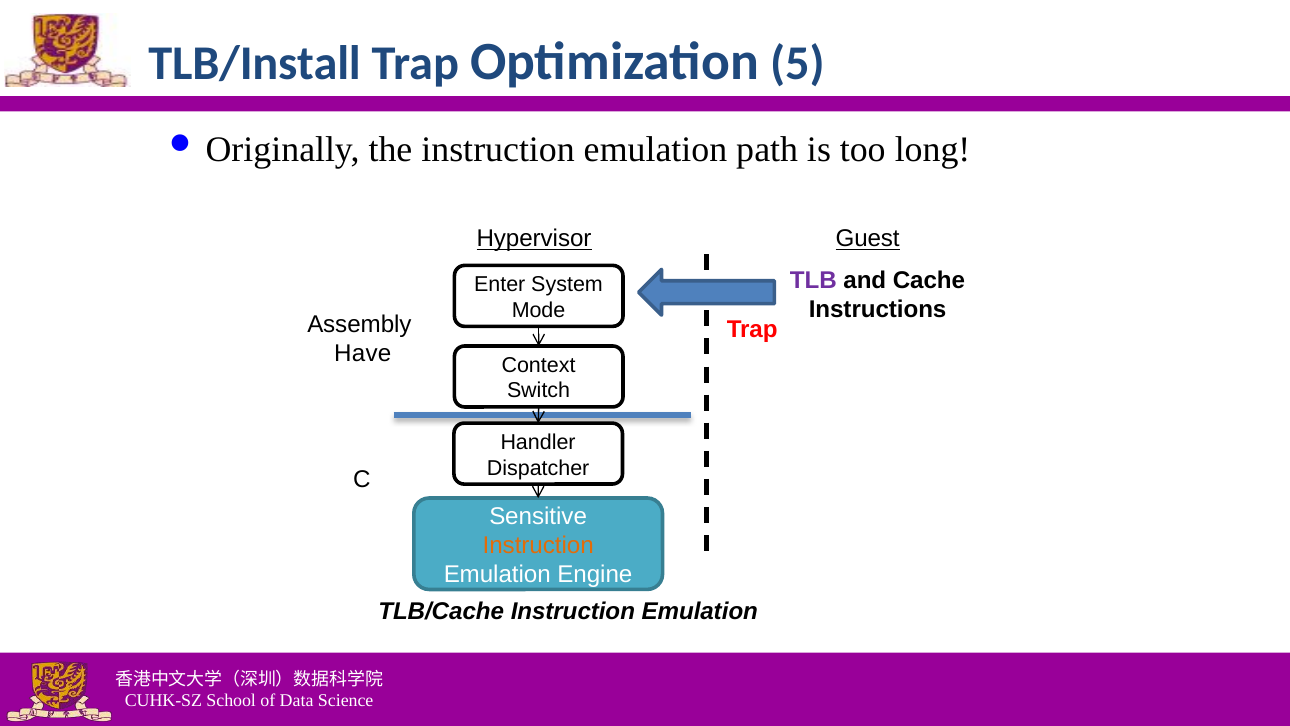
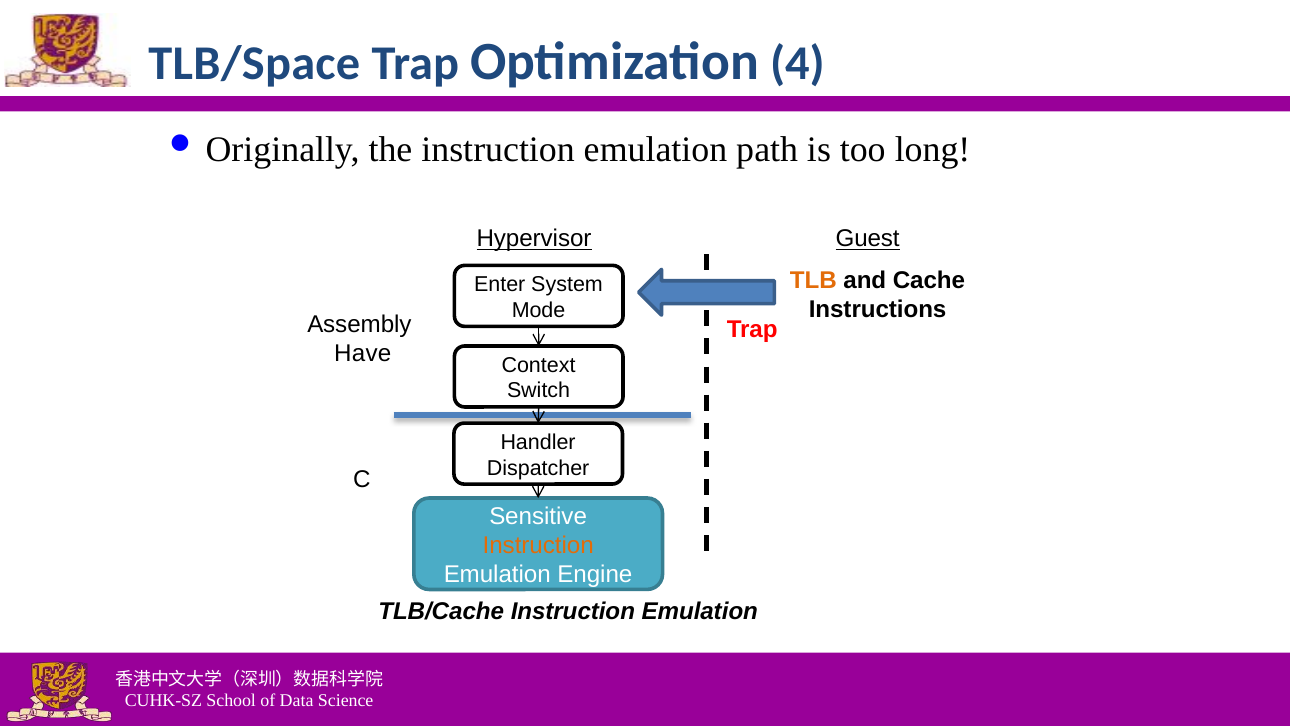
TLB/Install: TLB/Install -> TLB/Space
5: 5 -> 4
TLB colour: purple -> orange
